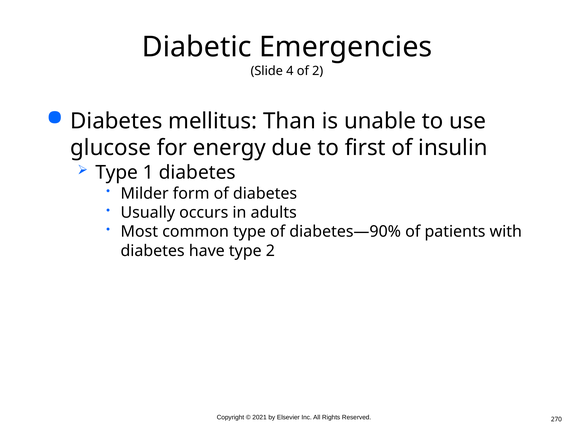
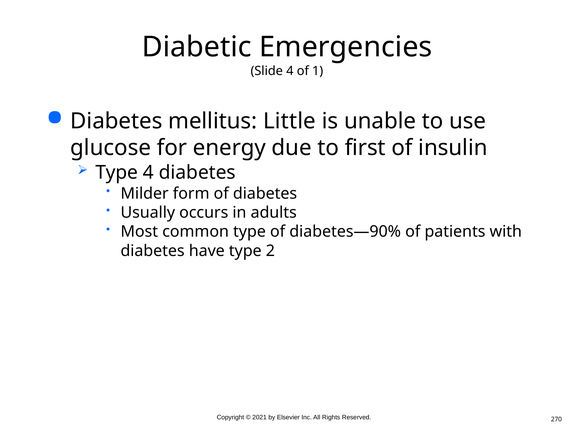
of 2: 2 -> 1
Than: Than -> Little
Type 1: 1 -> 4
